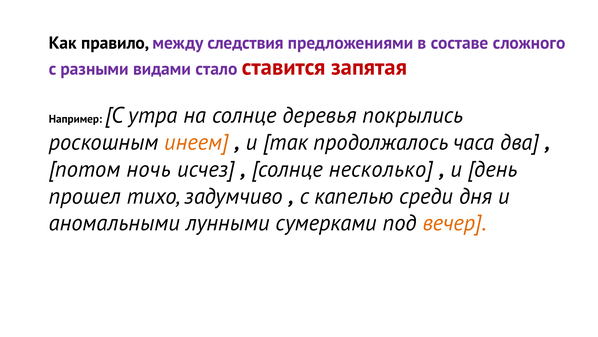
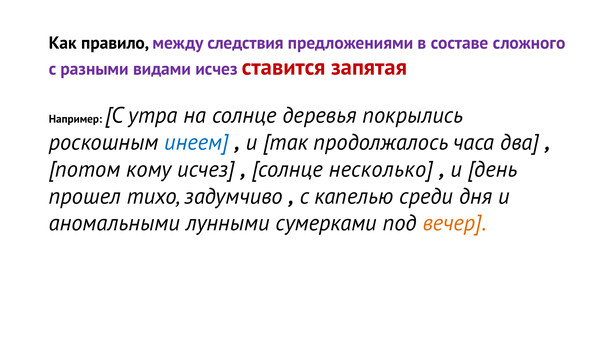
видами стало: стало -> исчез
инеем colour: orange -> blue
ночь: ночь -> кому
